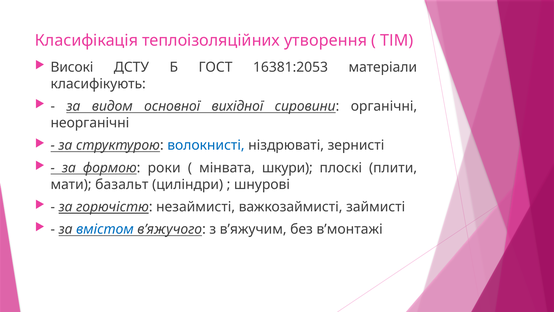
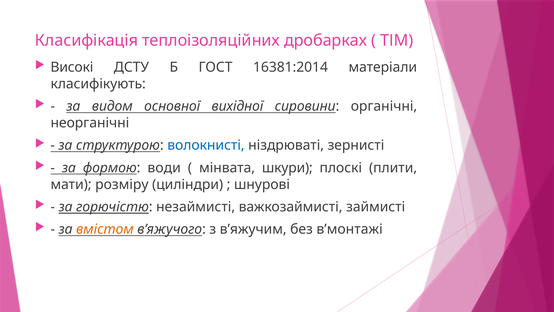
утворення: утворення -> дробарках
16381:2053: 16381:2053 -> 16381:2014
роки: роки -> води
базальт: базальт -> розміру
вмістом colour: blue -> orange
